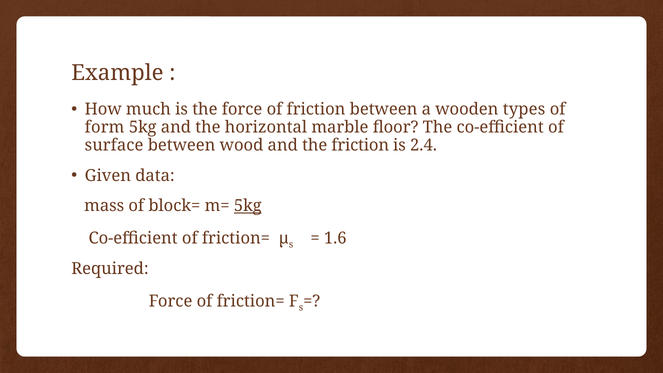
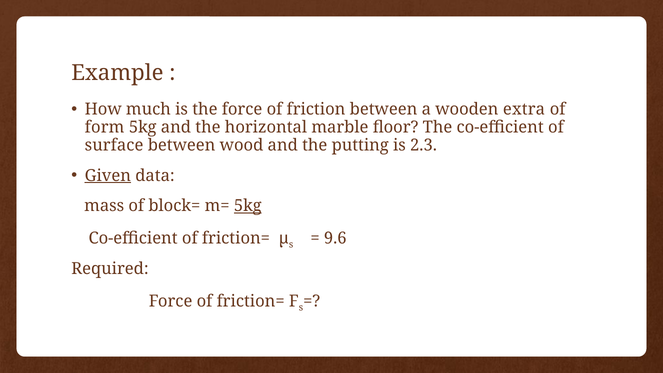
types: types -> extra
the friction: friction -> putting
2.4: 2.4 -> 2.3
Given underline: none -> present
1.6: 1.6 -> 9.6
